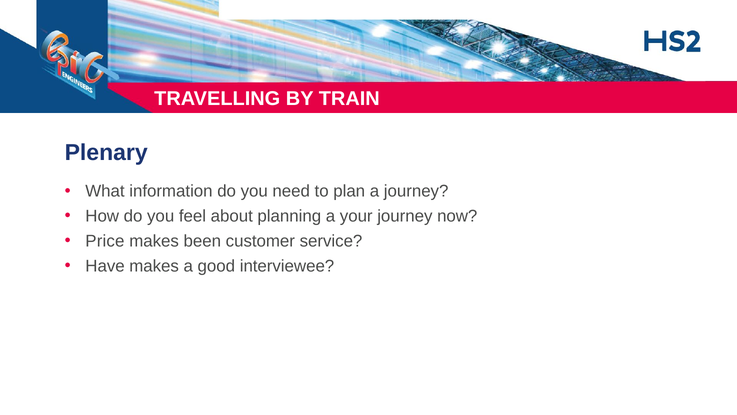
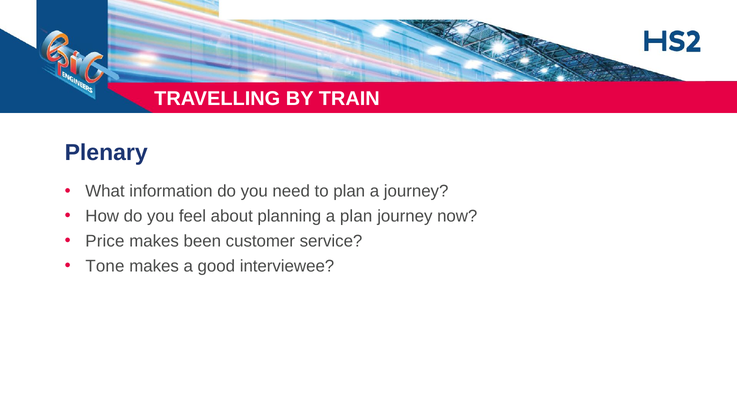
a your: your -> plan
Have: Have -> Tone
